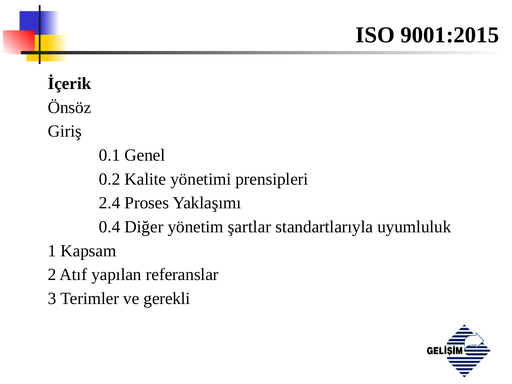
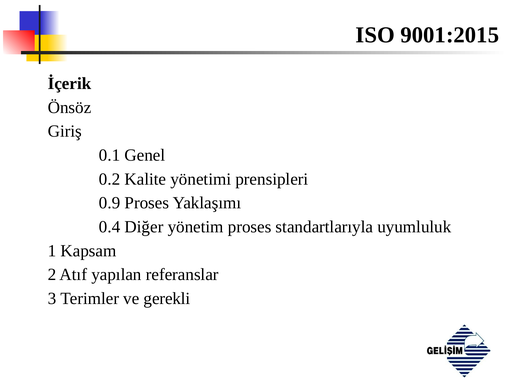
2.4: 2.4 -> 0.9
yönetim şartlar: şartlar -> proses
